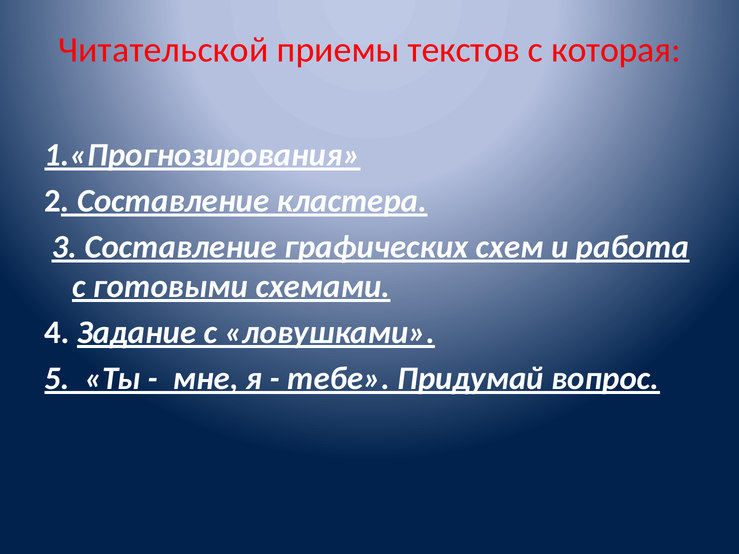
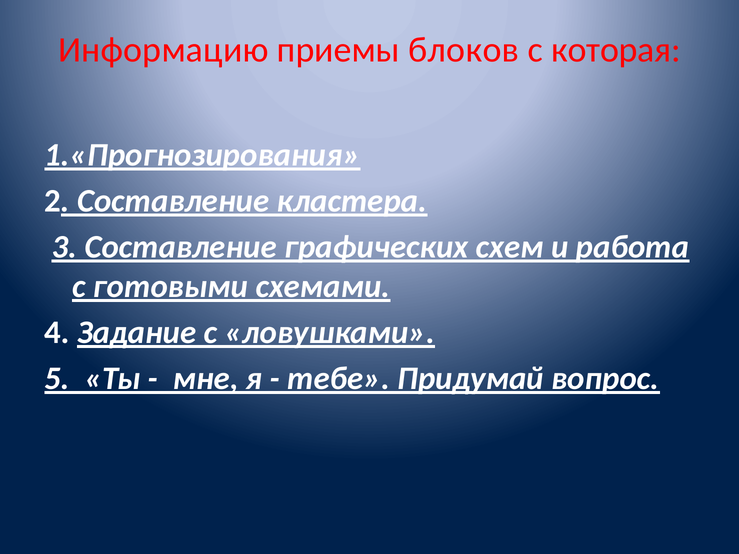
Читательской: Читательской -> Информацию
текстов: текстов -> блоков
